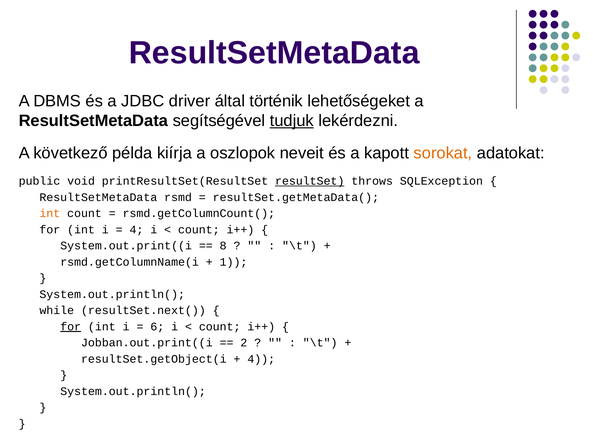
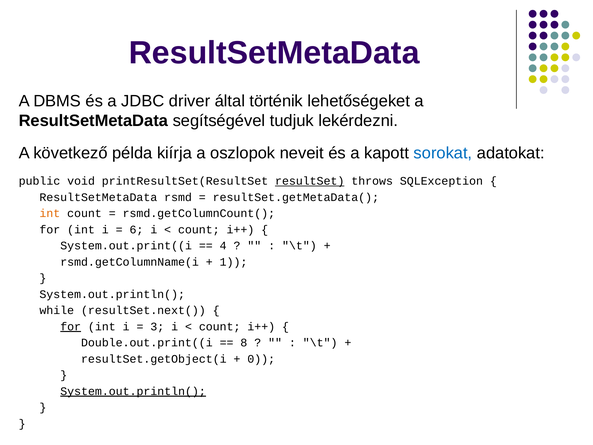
tudjuk underline: present -> none
sorokat colour: orange -> blue
4 at (136, 229): 4 -> 6
8: 8 -> 4
6: 6 -> 3
Jobban.out.print((i: Jobban.out.print((i -> Double.out.print((i
2: 2 -> 8
4 at (261, 359): 4 -> 0
System.out.println( at (133, 391) underline: none -> present
